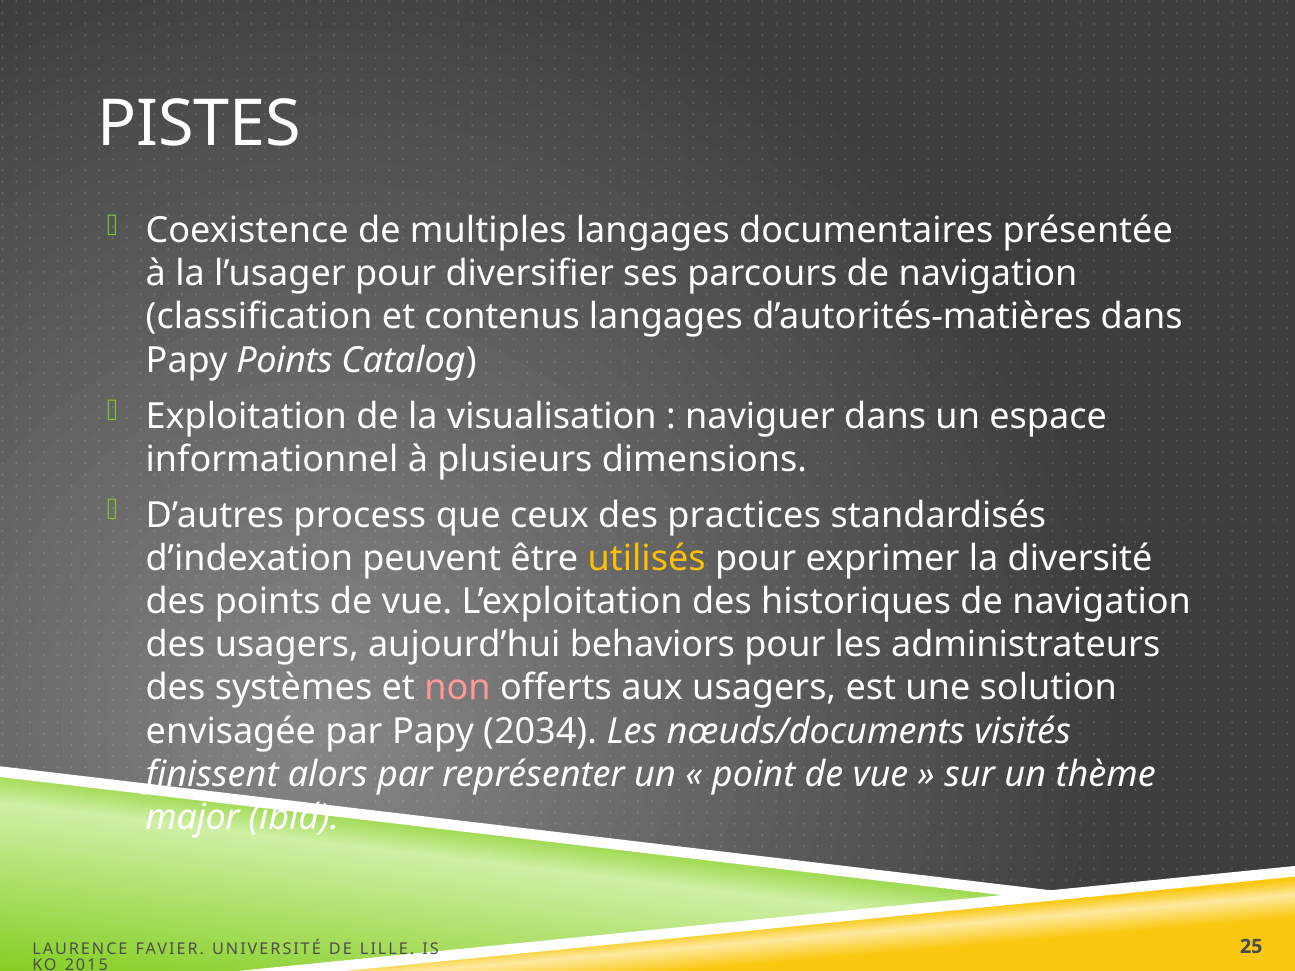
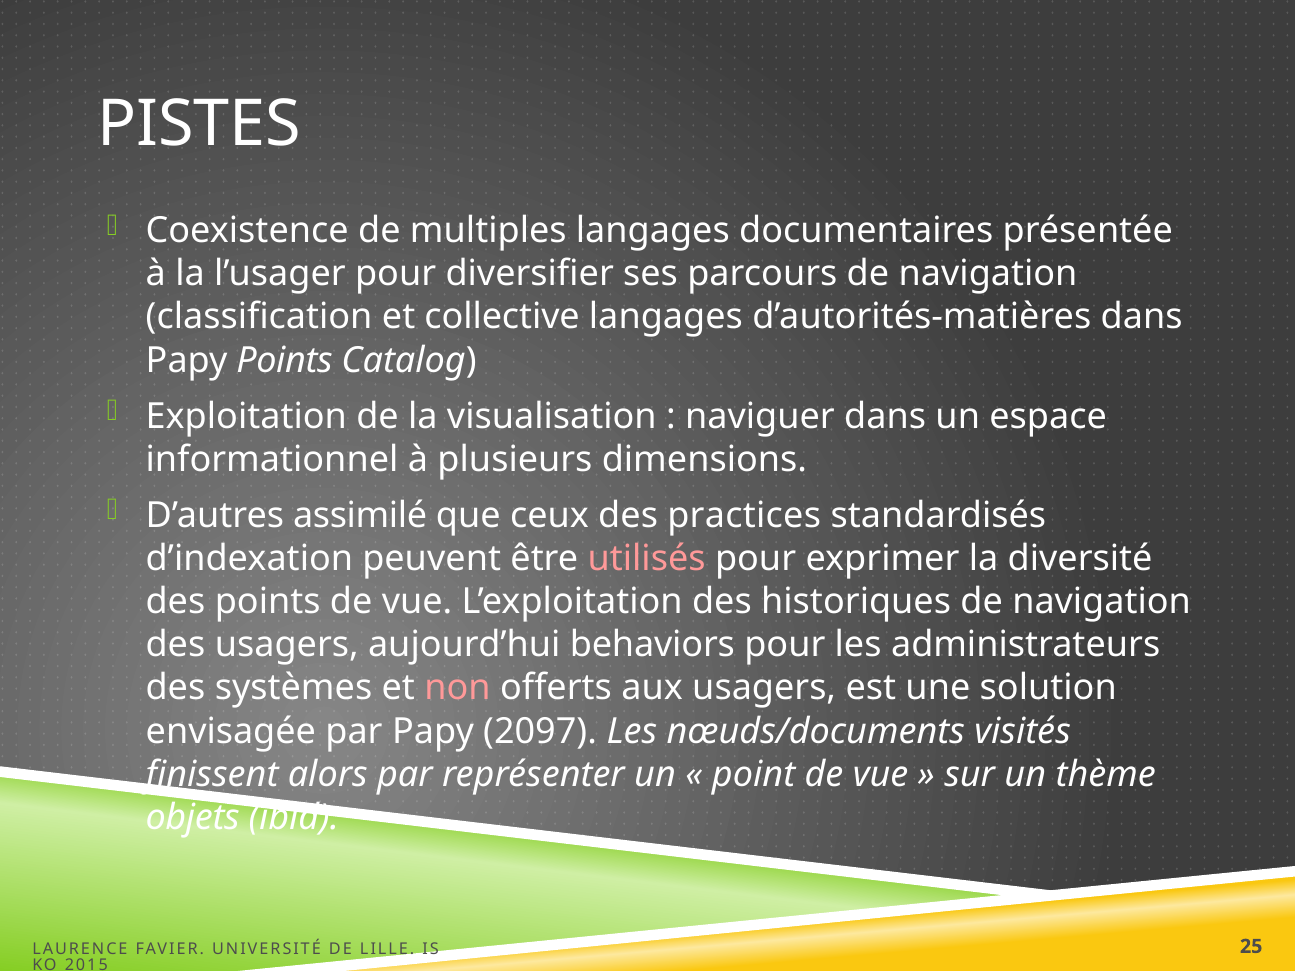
contenus: contenus -> collective
process: process -> assimilé
utilisés colour: yellow -> pink
2034: 2034 -> 2097
major: major -> objets
